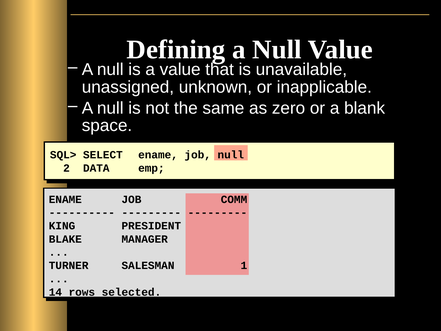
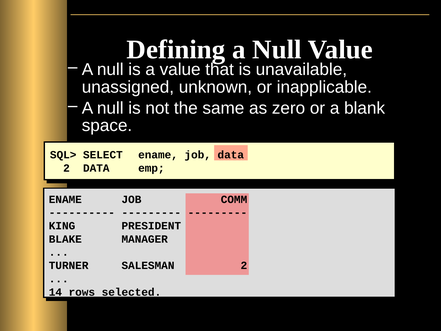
job null: null -> data
SALESMAN 1: 1 -> 2
